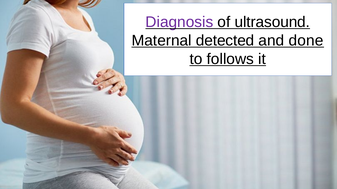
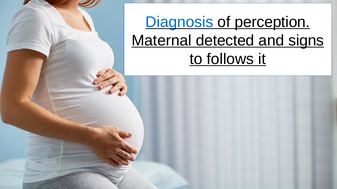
Diagnosis colour: purple -> blue
ultrasound: ultrasound -> perception
done: done -> signs
